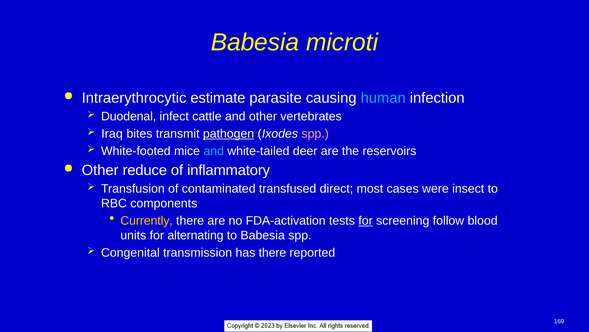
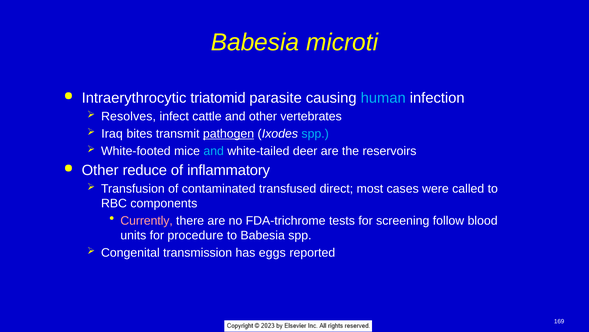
estimate: estimate -> triatomid
Duodenal: Duodenal -> Resolves
spp at (315, 133) colour: pink -> light blue
insect: insect -> called
Currently colour: yellow -> pink
FDA-activation: FDA-activation -> FDA-trichrome
for at (366, 220) underline: present -> none
alternating: alternating -> procedure
has there: there -> eggs
